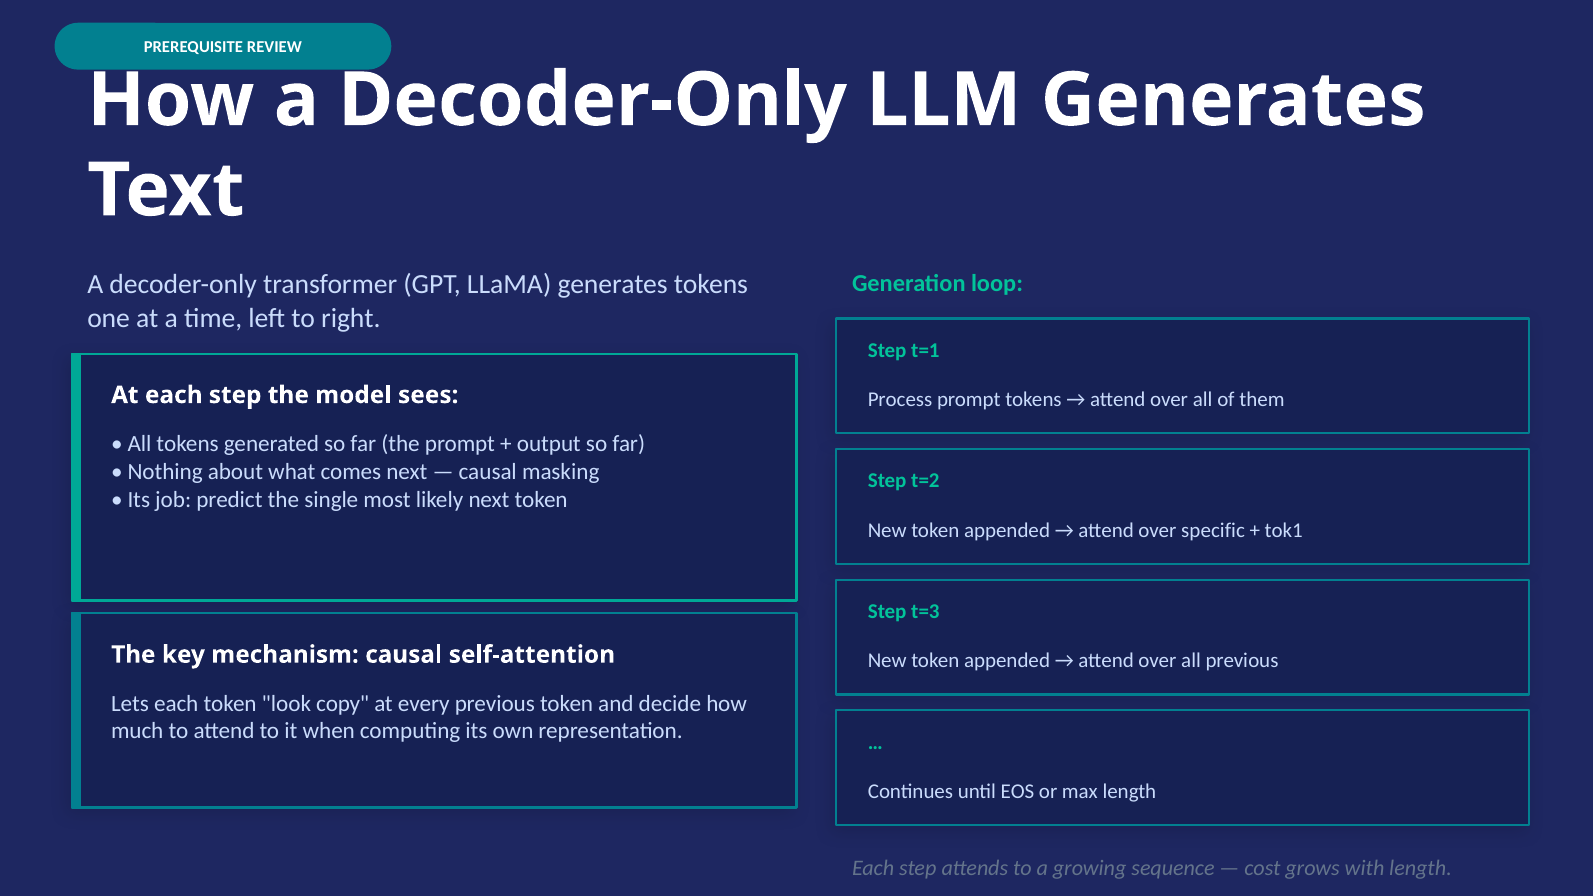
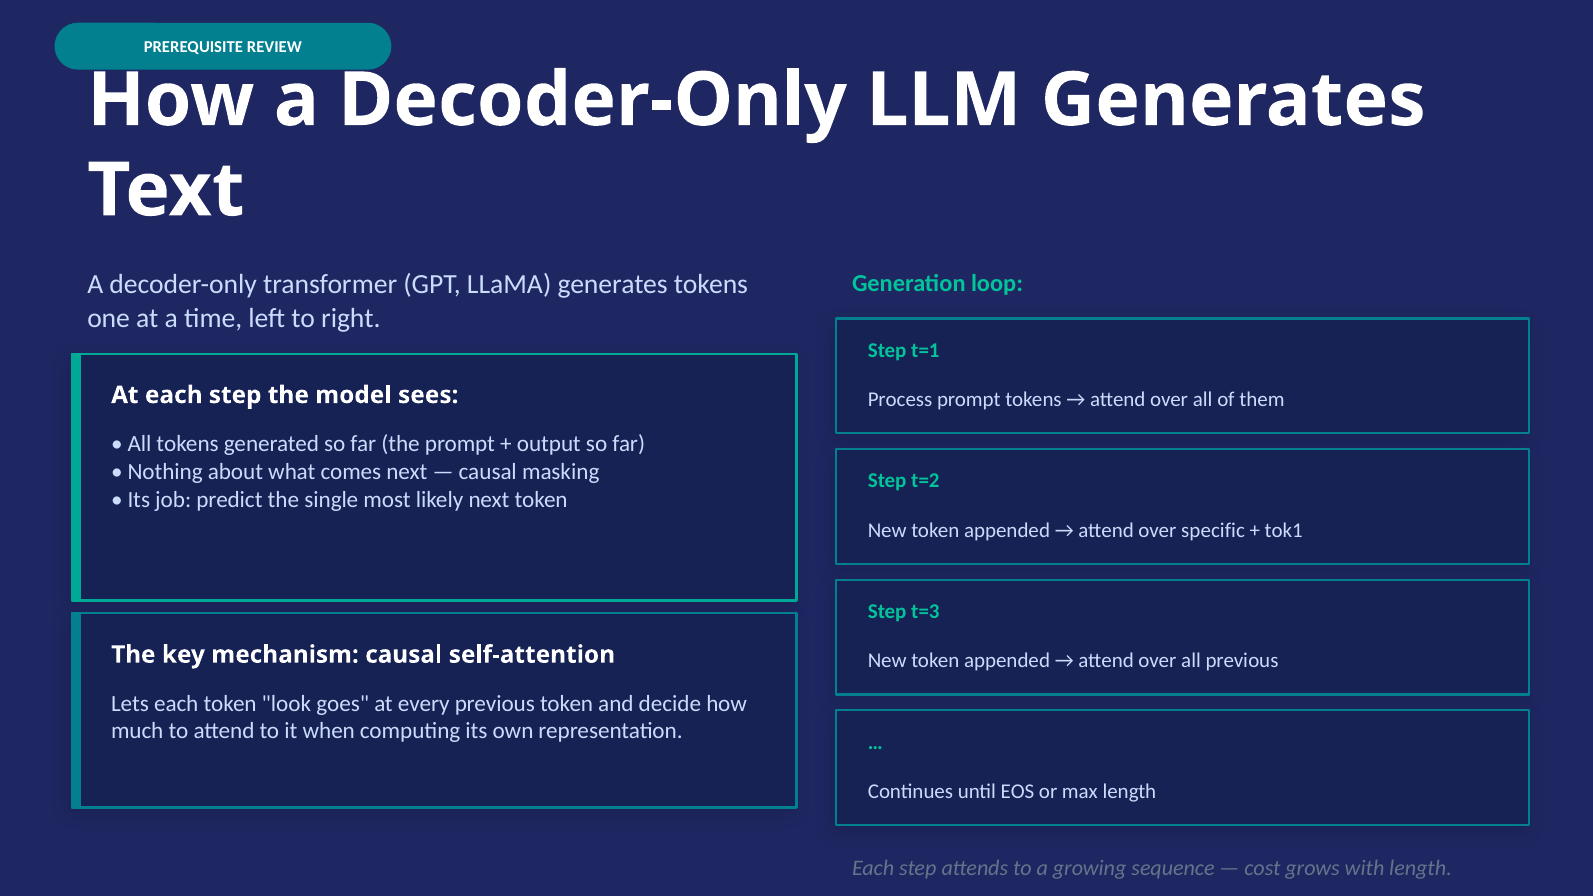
copy: copy -> goes
